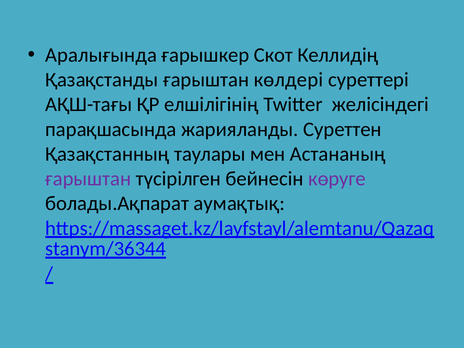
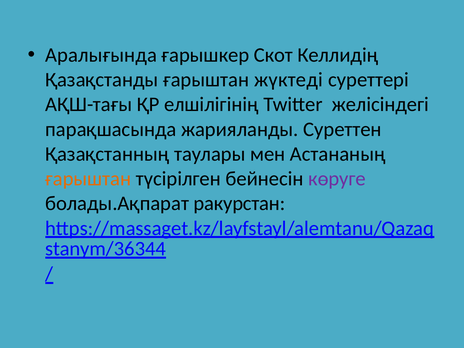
көлдері: көлдері -> жүктеді
ғарыштан at (88, 179) colour: purple -> orange
аумақтық: аумақтық -> ракурстан
